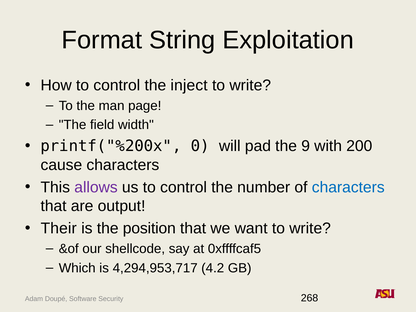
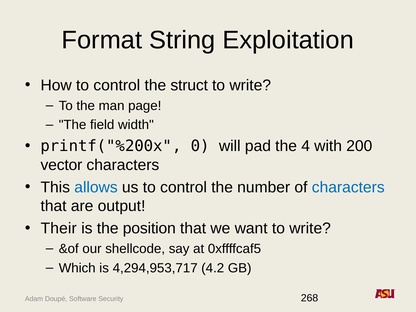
inject: inject -> struct
9: 9 -> 4
cause: cause -> vector
allows colour: purple -> blue
